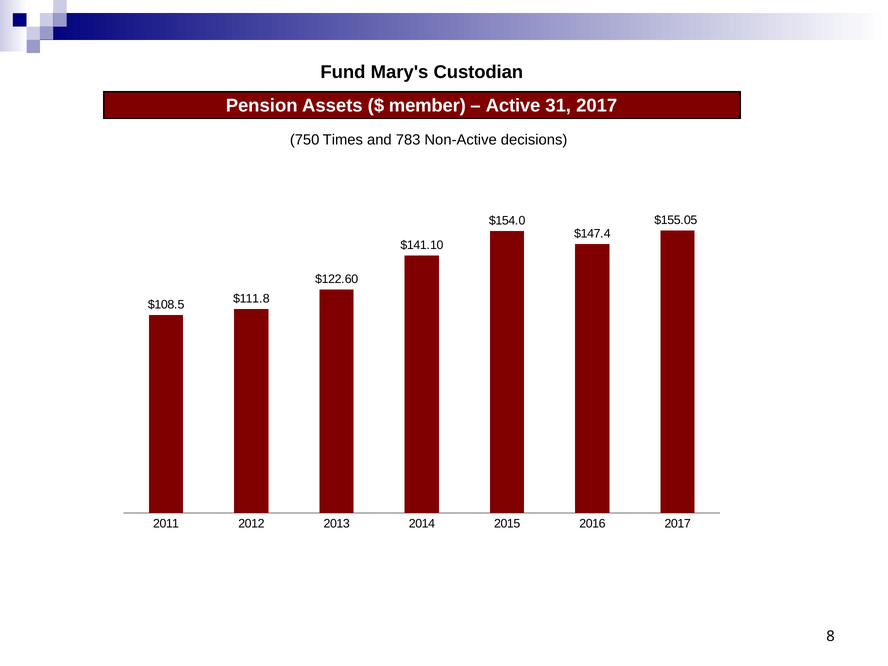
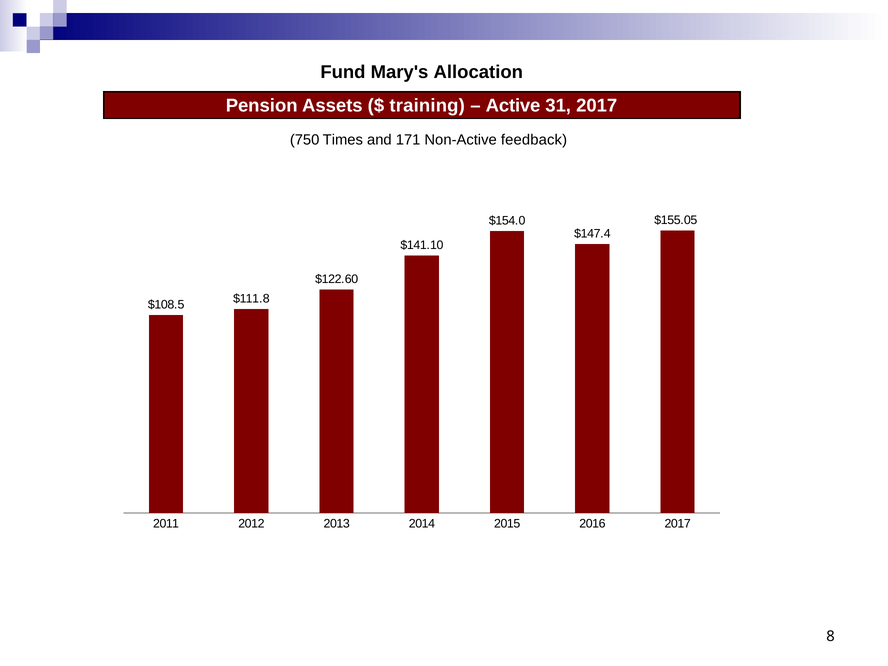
Custodian: Custodian -> Allocation
member: member -> training
783: 783 -> 171
decisions: decisions -> feedback
